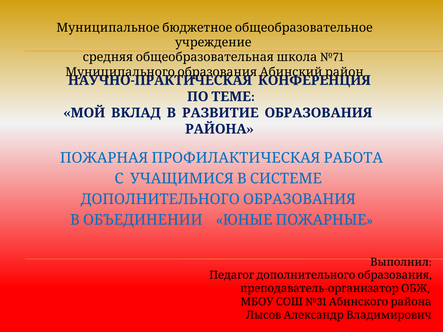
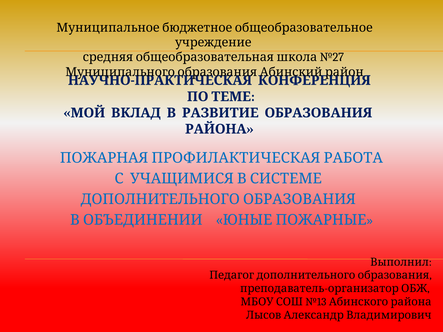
№71: №71 -> №27
№31: №31 -> №13
